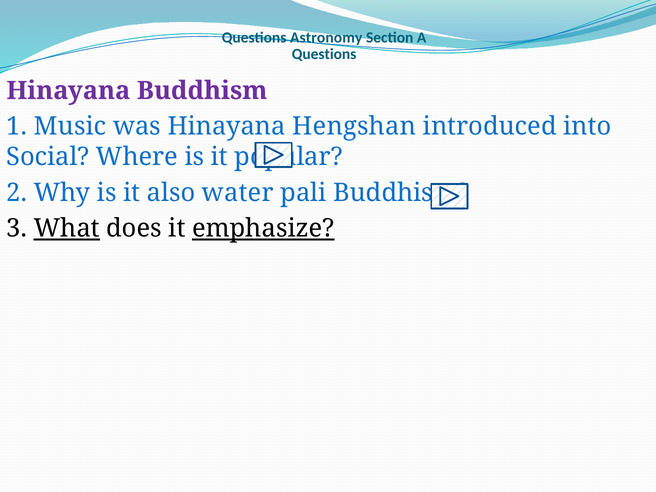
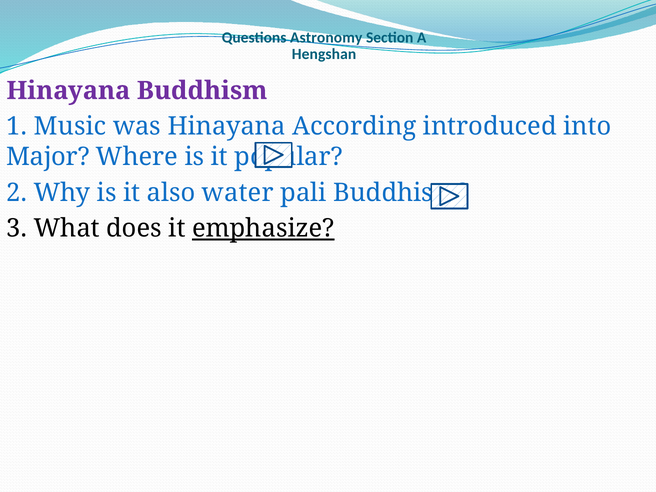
Questions at (324, 54): Questions -> Hengshan
Hengshan: Hengshan -> According
Social: Social -> Major
What underline: present -> none
